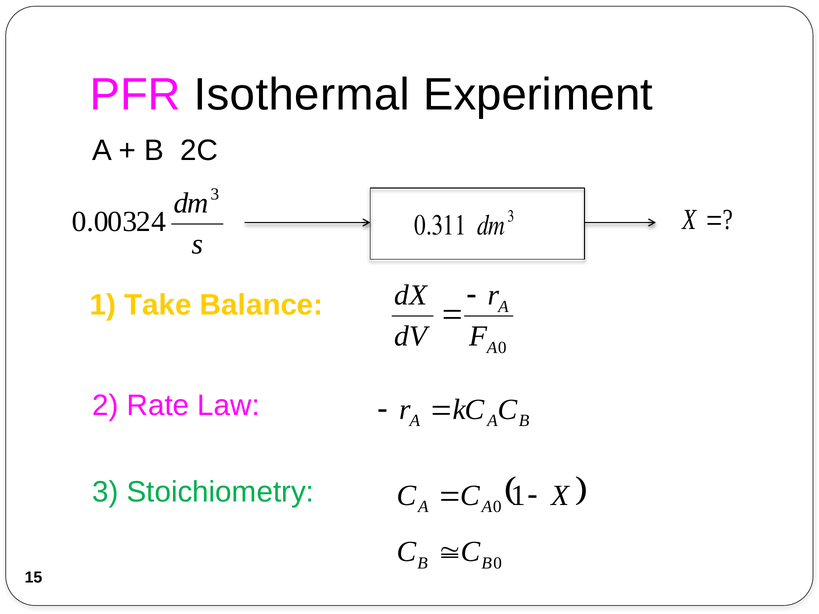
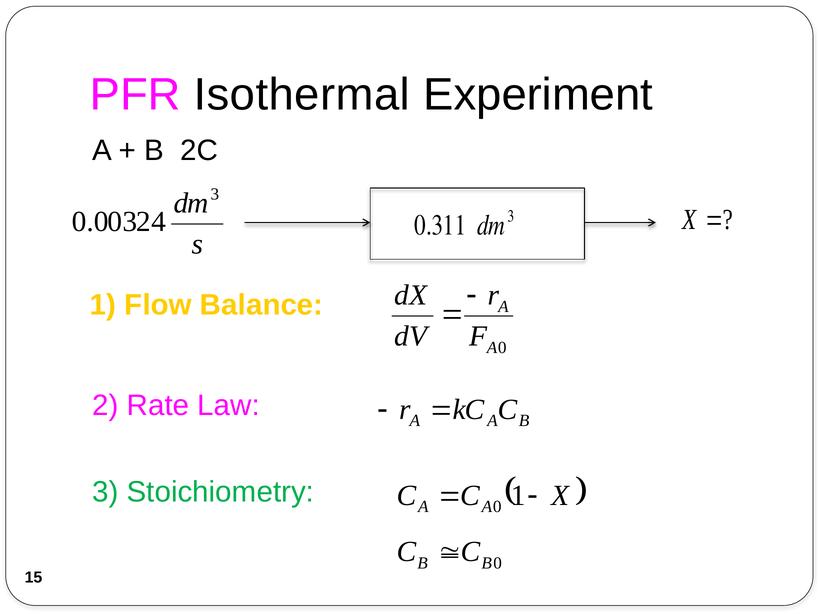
Take: Take -> Flow
